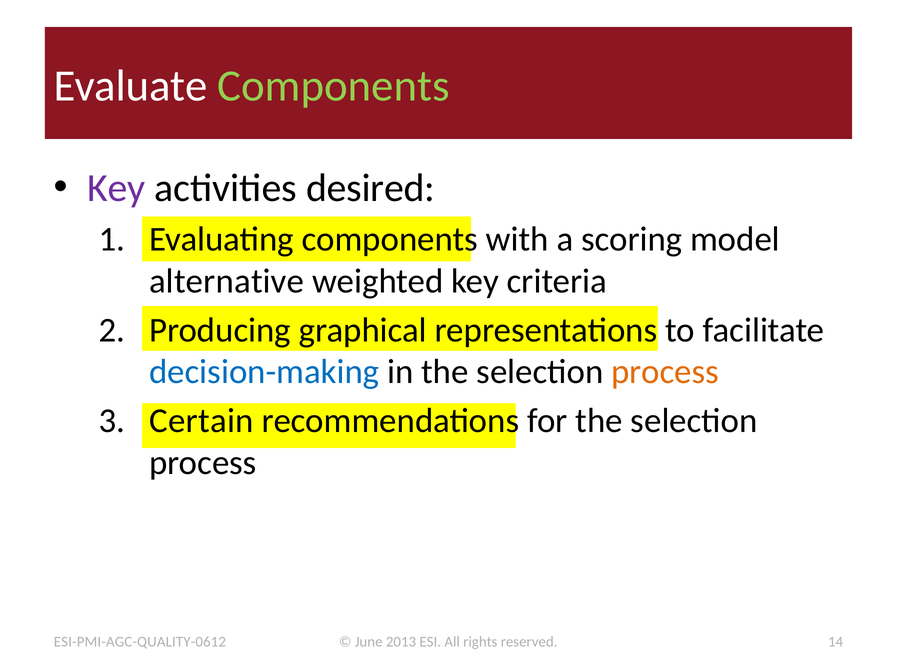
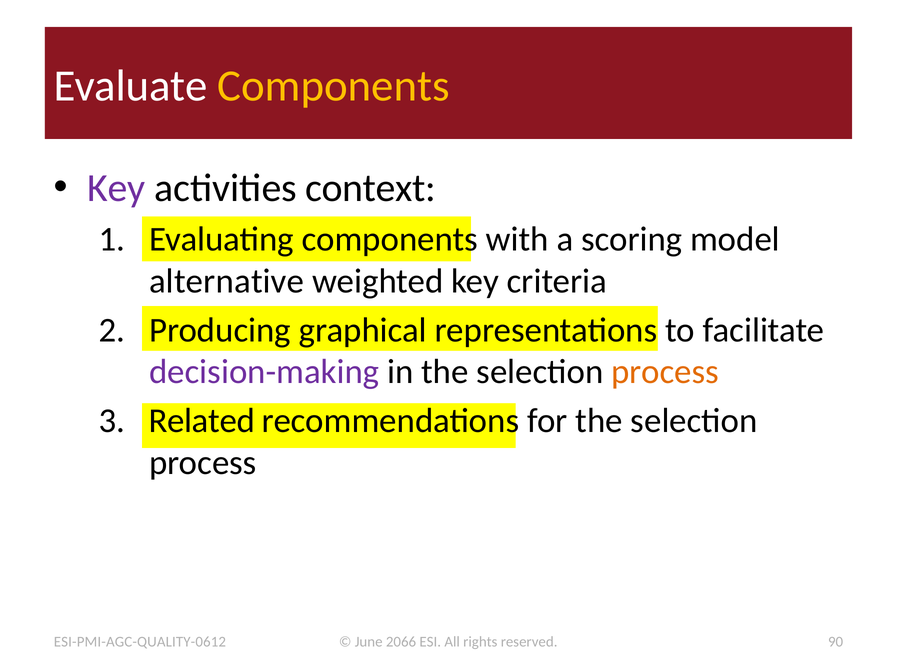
Components at (334, 86) colour: light green -> yellow
desired: desired -> context
decision-making colour: blue -> purple
Certain: Certain -> Related
2013: 2013 -> 2066
14: 14 -> 90
